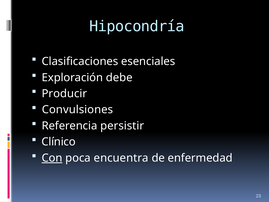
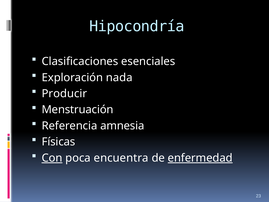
debe: debe -> nada
Convulsiones: Convulsiones -> Menstruación
persistir: persistir -> amnesia
Clínico: Clínico -> Físicas
enfermedad underline: none -> present
